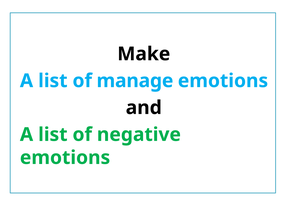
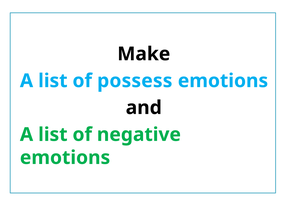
manage: manage -> possess
